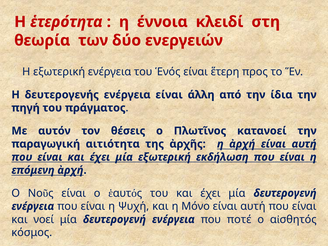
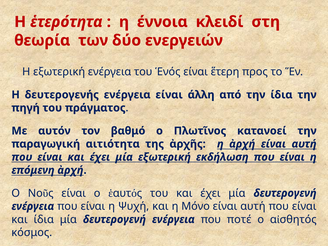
θέσεις: θέσεις -> βαθμό
και νοεί: νοεί -> ίδια
